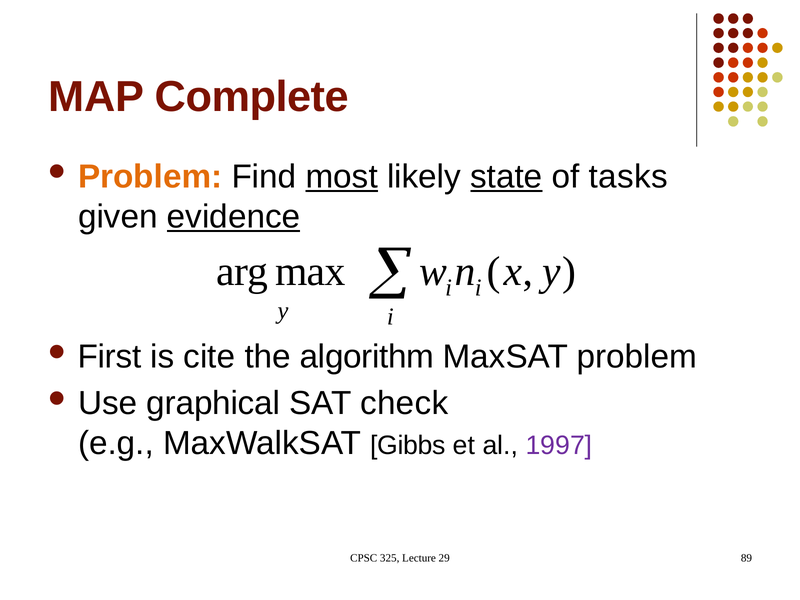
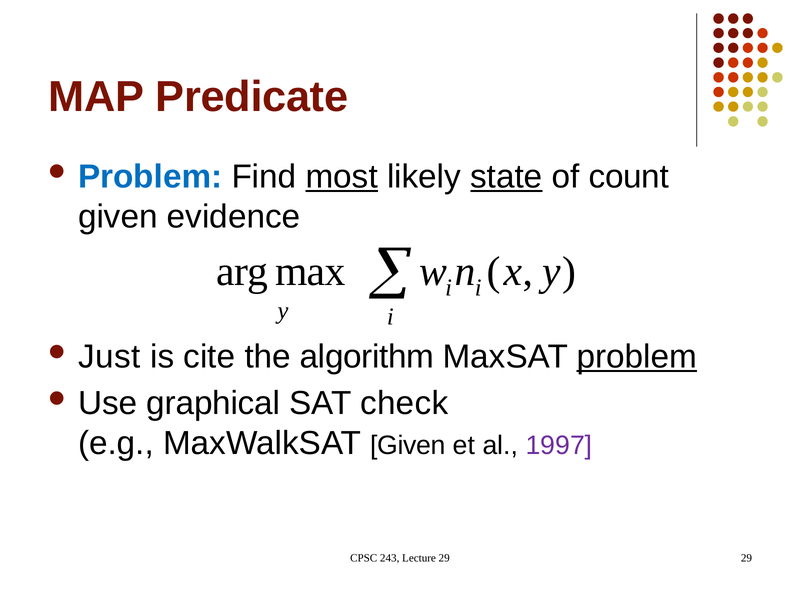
Complete: Complete -> Predicate
Problem at (150, 177) colour: orange -> blue
tasks: tasks -> count
evidence underline: present -> none
First: First -> Just
problem at (637, 357) underline: none -> present
MaxWalkSAT Gibbs: Gibbs -> Given
325: 325 -> 243
29 89: 89 -> 29
